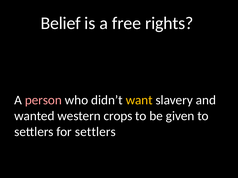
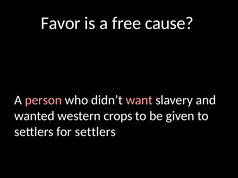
Belief: Belief -> Favor
rights: rights -> cause
want colour: yellow -> pink
